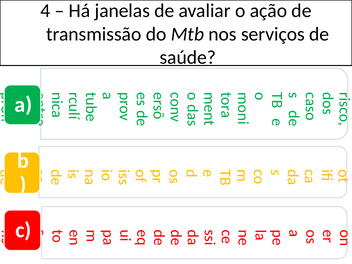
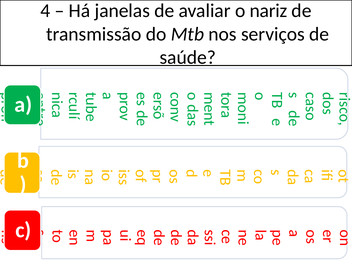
ação: ação -> nariz
